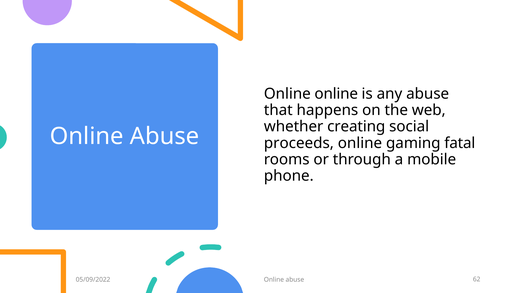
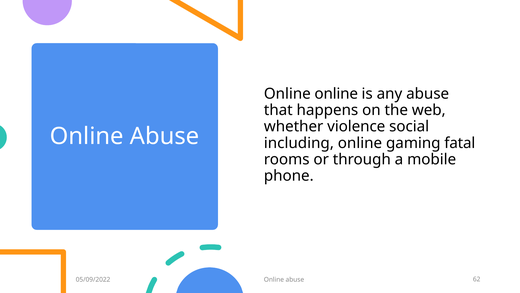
creating: creating -> violence
proceeds: proceeds -> including
